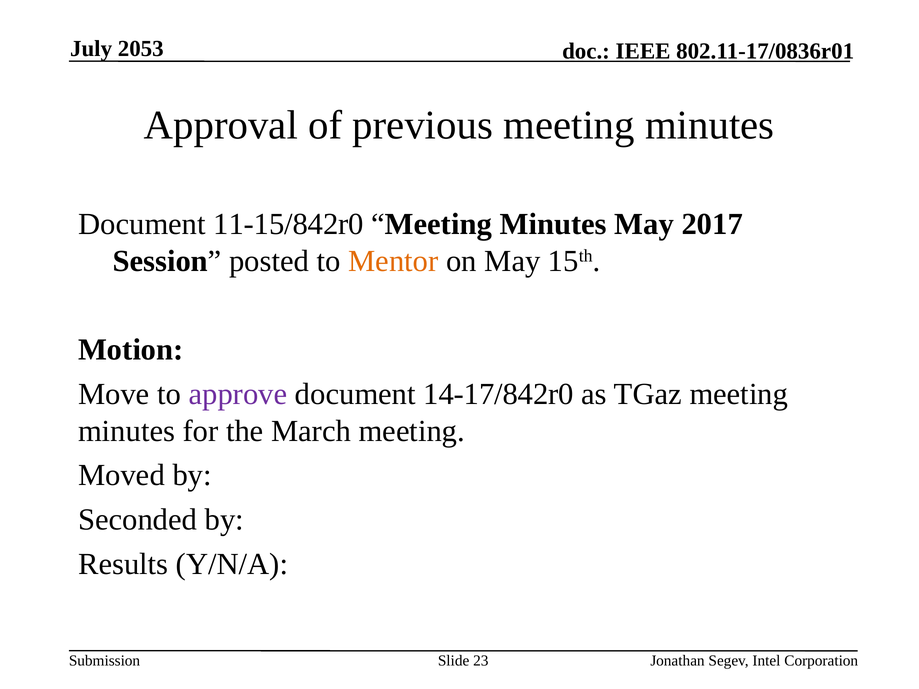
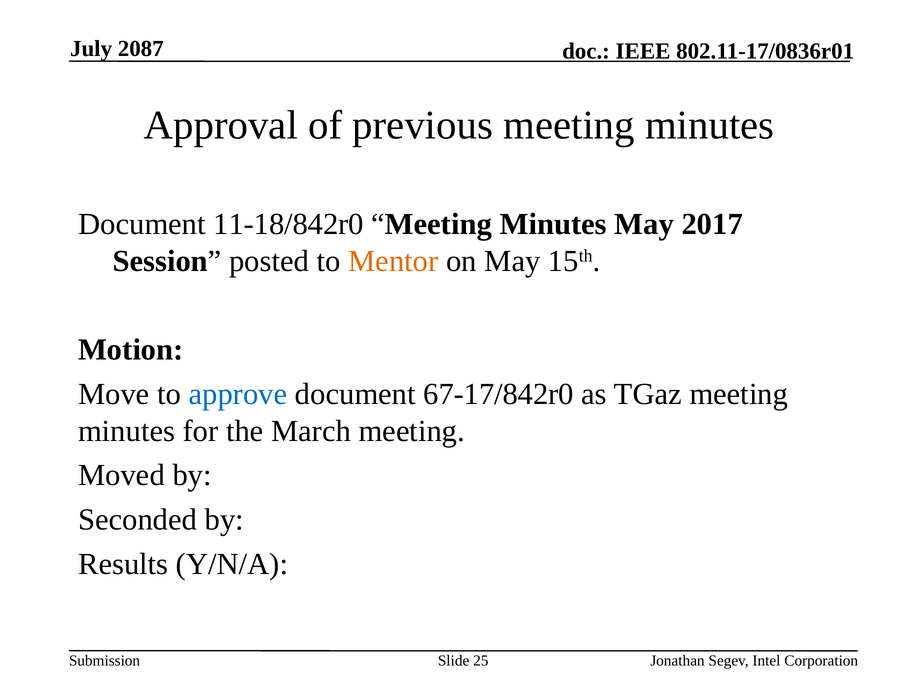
2053: 2053 -> 2087
11-15/842r0: 11-15/842r0 -> 11-18/842r0
approve colour: purple -> blue
14-17/842r0: 14-17/842r0 -> 67-17/842r0
23: 23 -> 25
